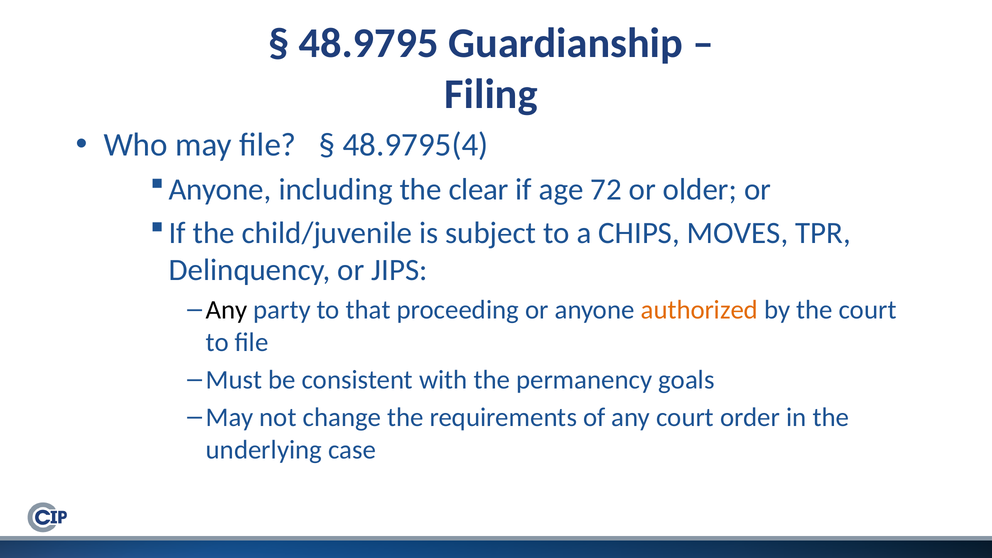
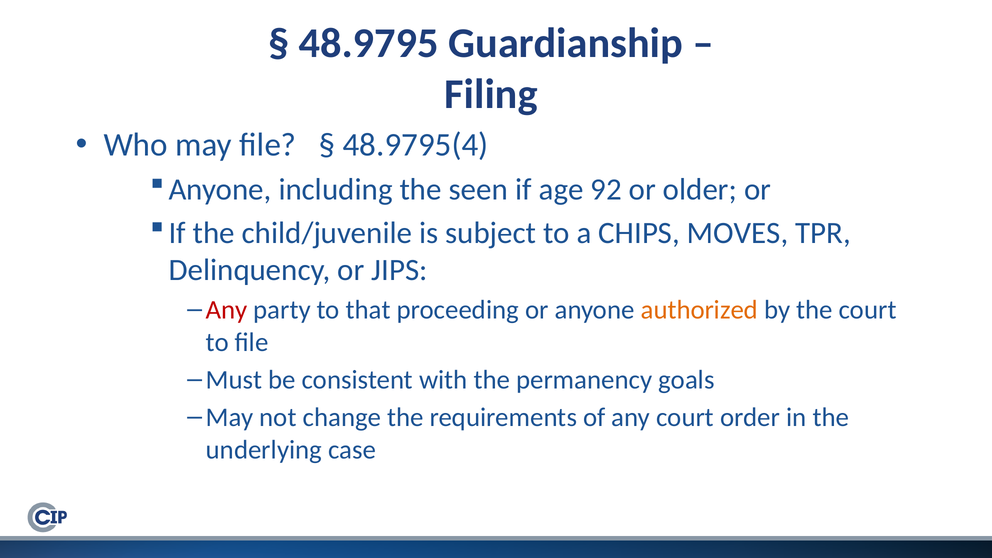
clear: clear -> seen
72: 72 -> 92
Any at (227, 310) colour: black -> red
